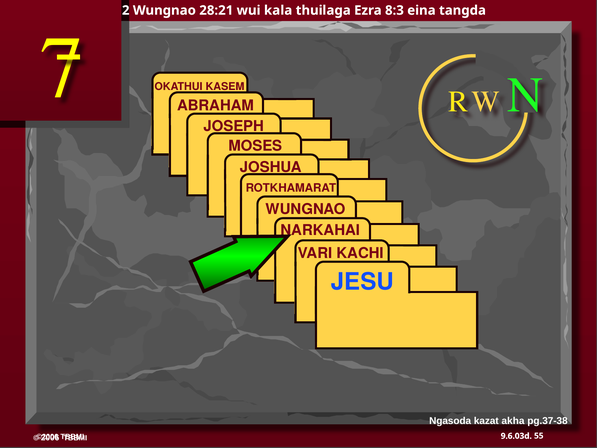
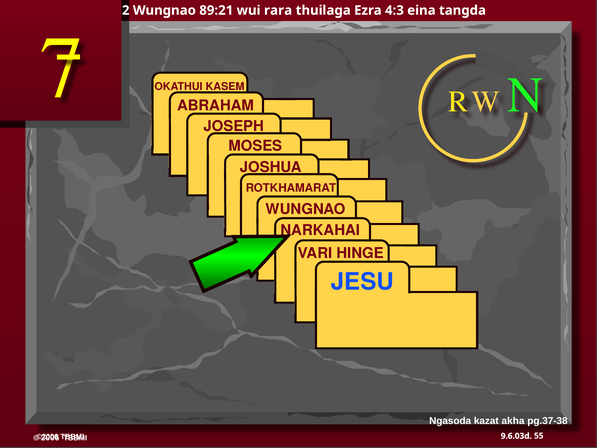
28:21: 28:21 -> 89:21
kala: kala -> rara
8:3: 8:3 -> 4:3
KACHI: KACHI -> HINGE
